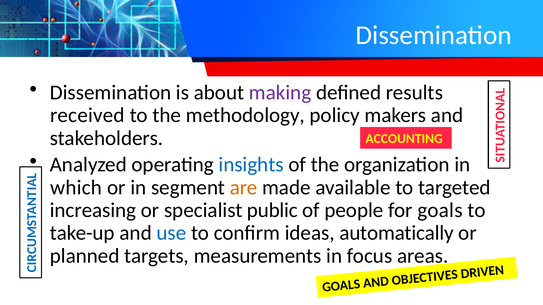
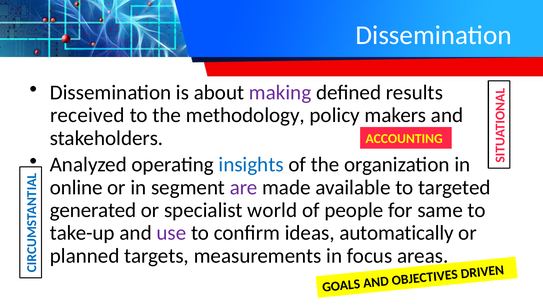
which: which -> online
are colour: orange -> purple
increasing: increasing -> generated
public: public -> world
for goals: goals -> same
use colour: blue -> purple
